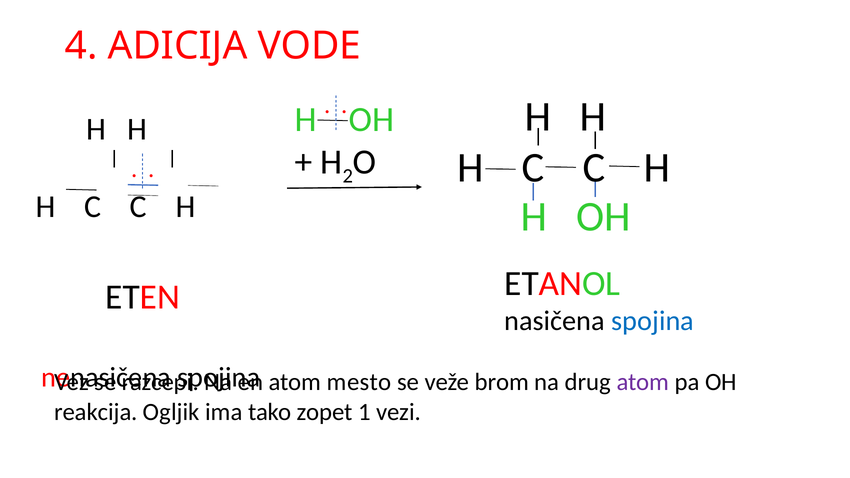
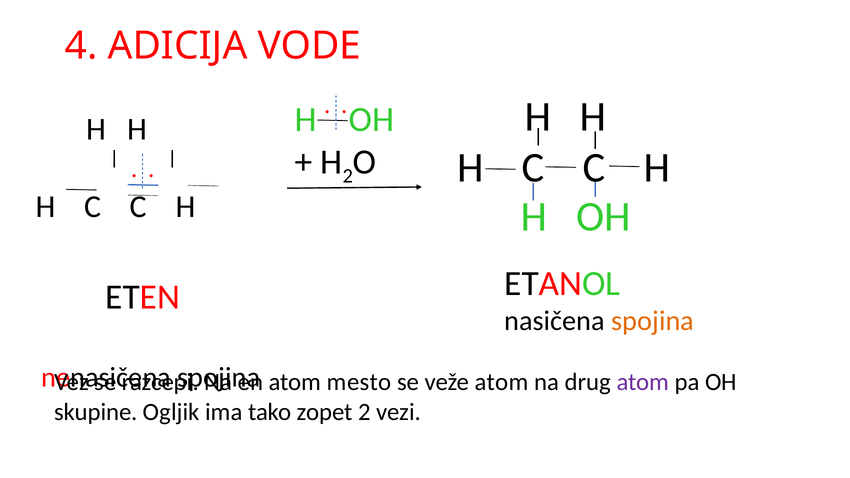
spojina at (653, 321) colour: blue -> orange
veže brom: brom -> atom
reakcija: reakcija -> skupine
zopet 1: 1 -> 2
